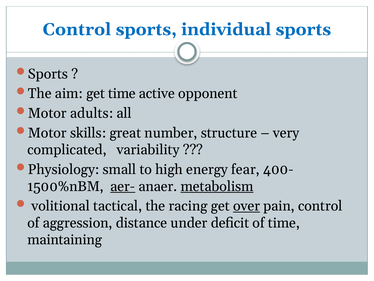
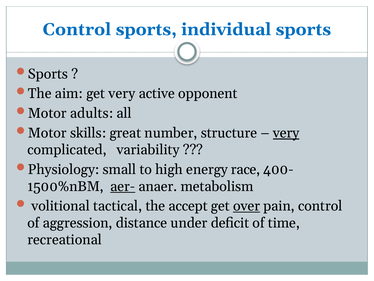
get time: time -> very
very at (286, 133) underline: none -> present
fear: fear -> race
metabolism underline: present -> none
racing: racing -> accept
maintaining: maintaining -> recreational
